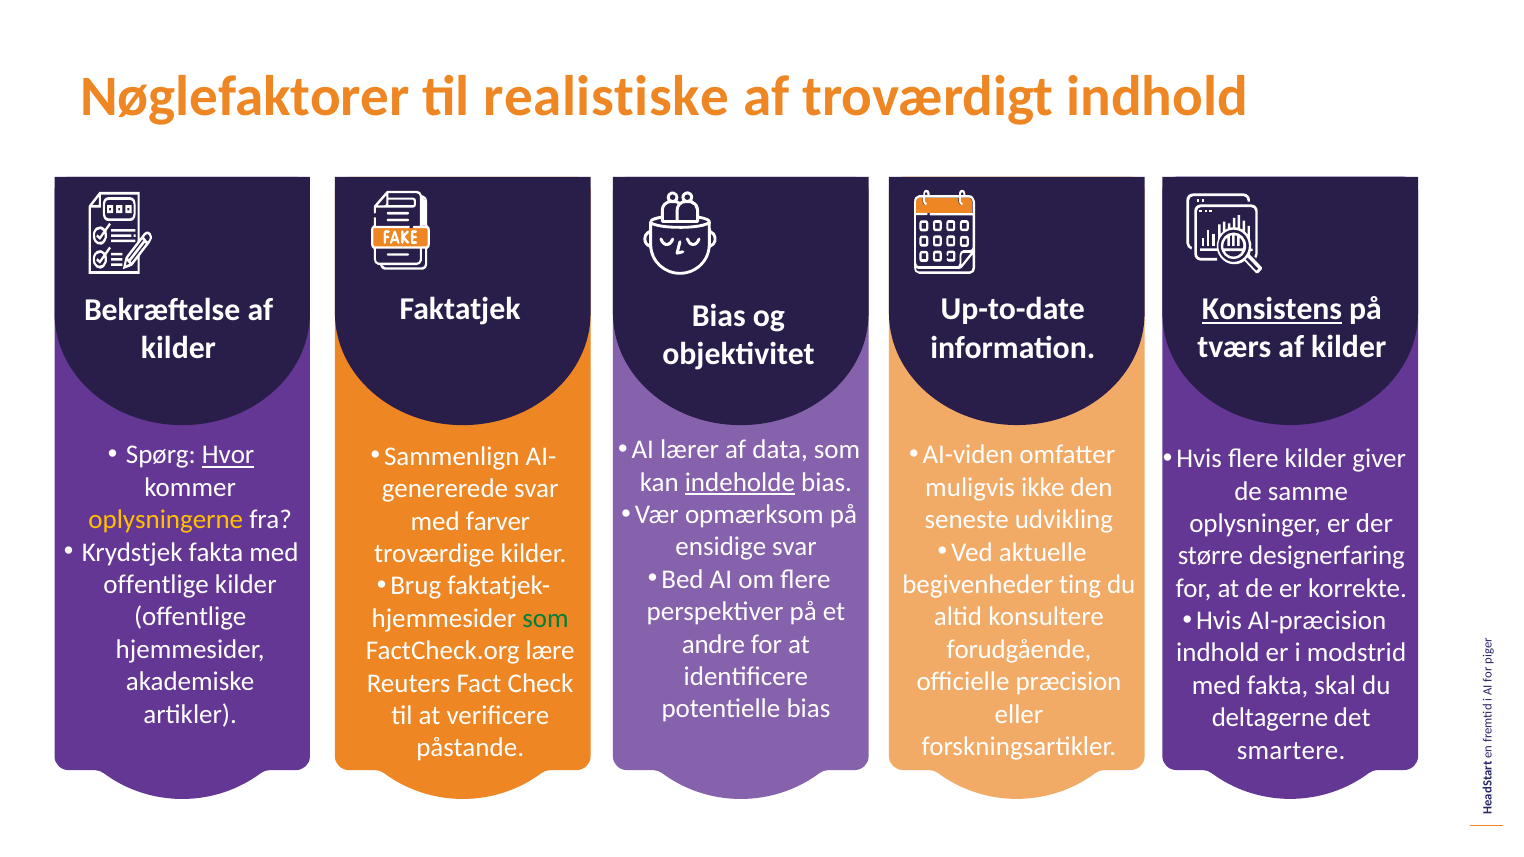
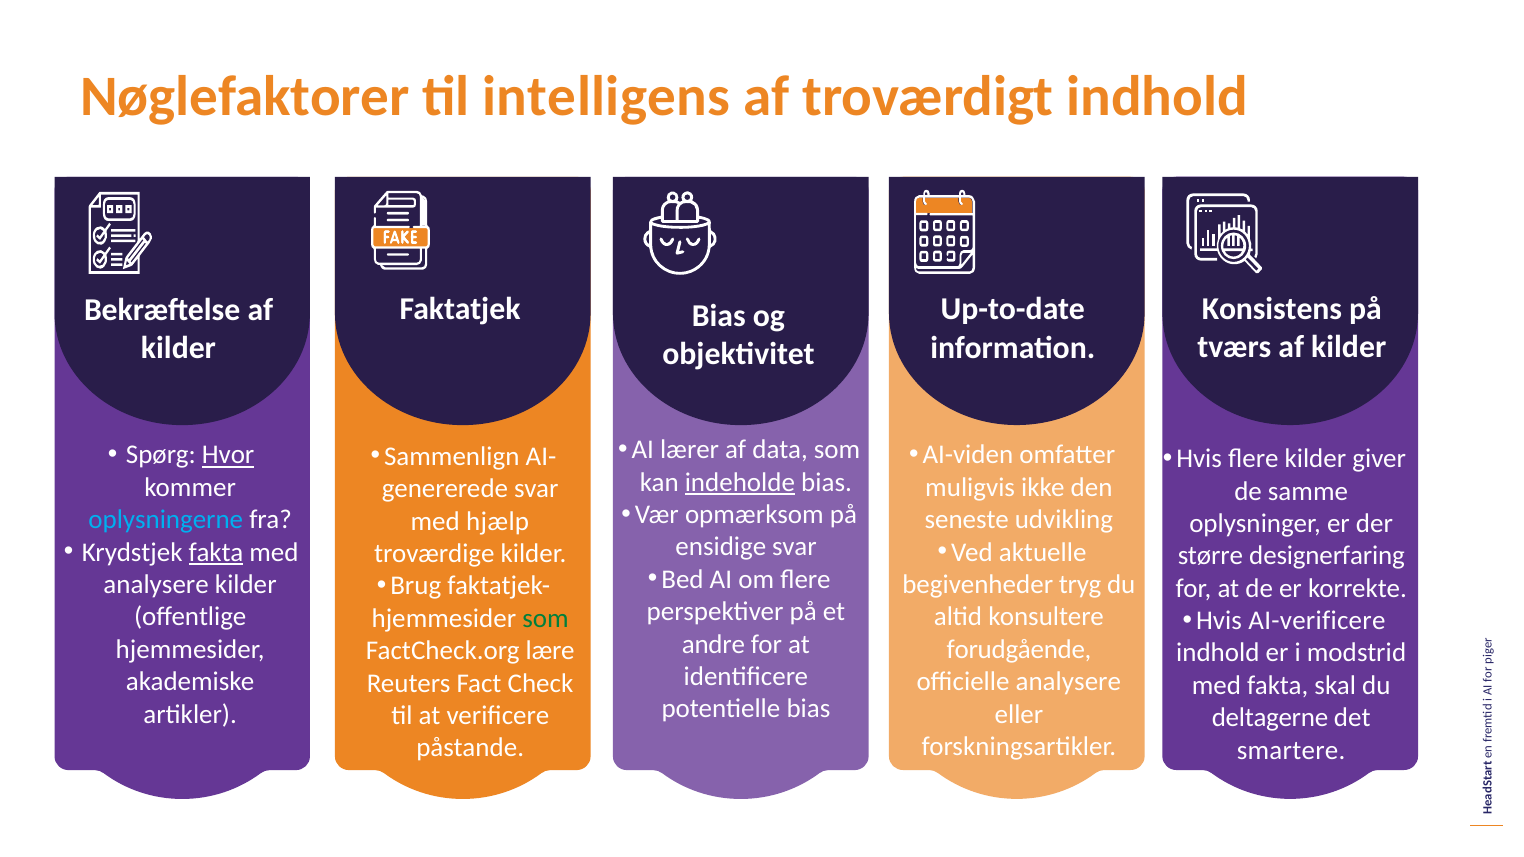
realistiske: realistiske -> intelligens
Konsistens underline: present -> none
oplysningerne colour: yellow -> light blue
farver: farver -> hjælp
fakta at (216, 552) underline: none -> present
ting: ting -> tryg
offentlige at (156, 585): offentlige -> analysere
AI-præcision: AI-præcision -> AI-verificere
officielle præcision: præcision -> analysere
